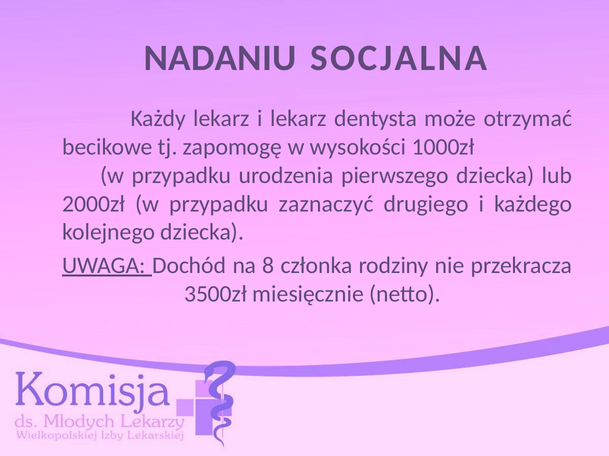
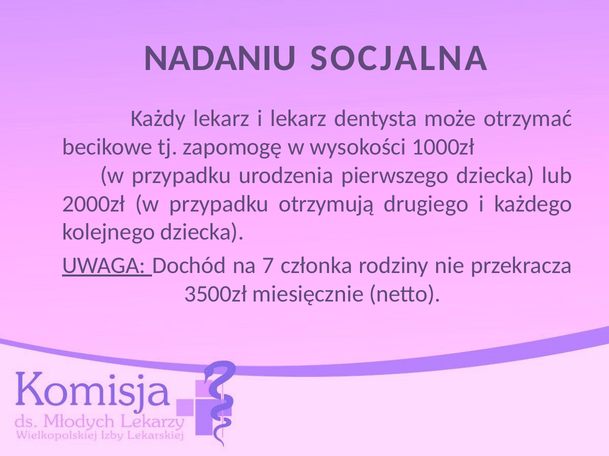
zaznaczyć: zaznaczyć -> otrzymują
8: 8 -> 7
